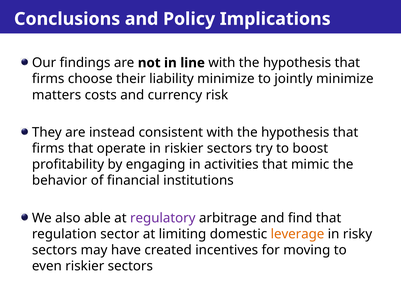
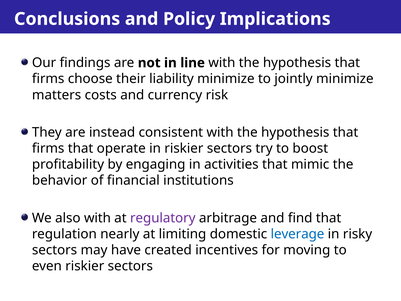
also able: able -> with
sector: sector -> nearly
leverage colour: orange -> blue
